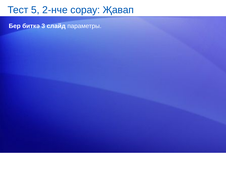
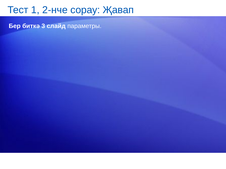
5: 5 -> 1
